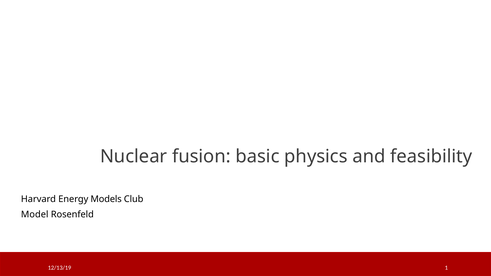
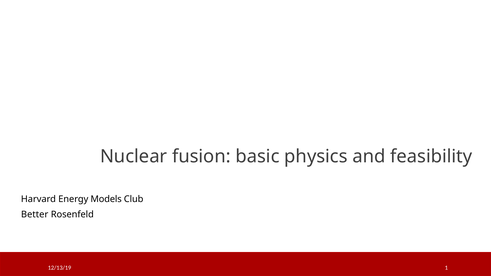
Model: Model -> Better
